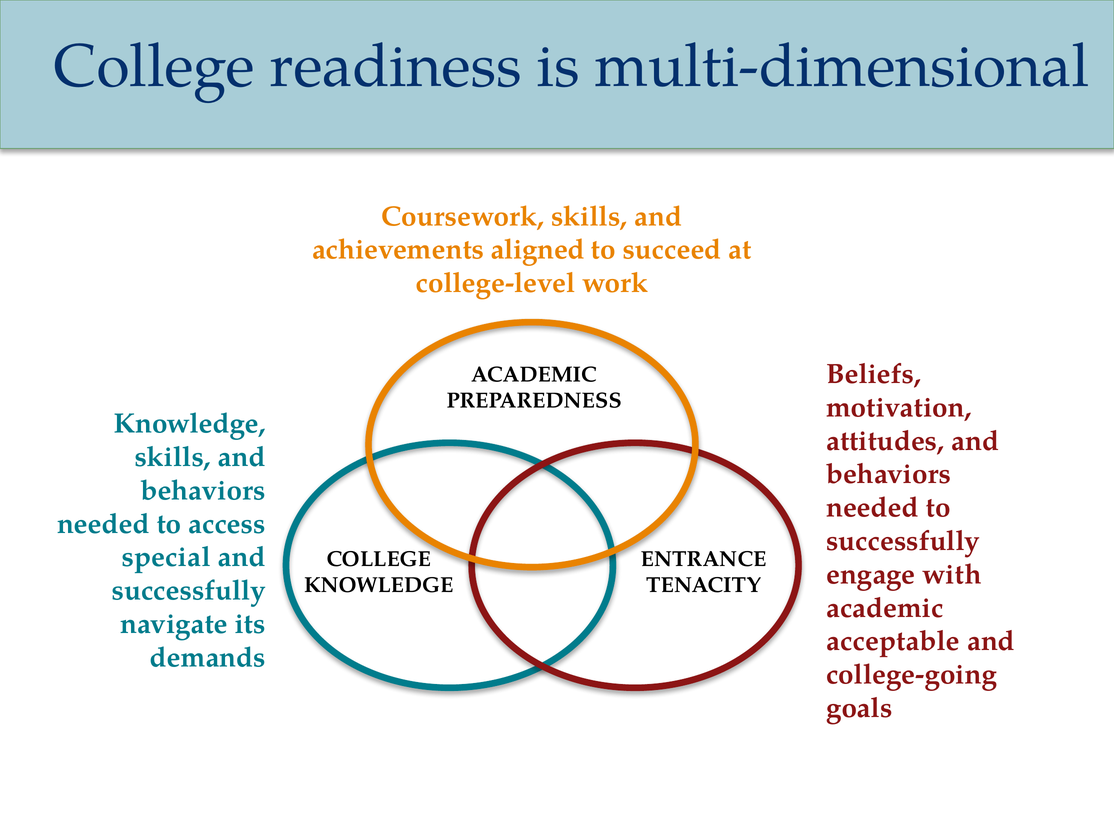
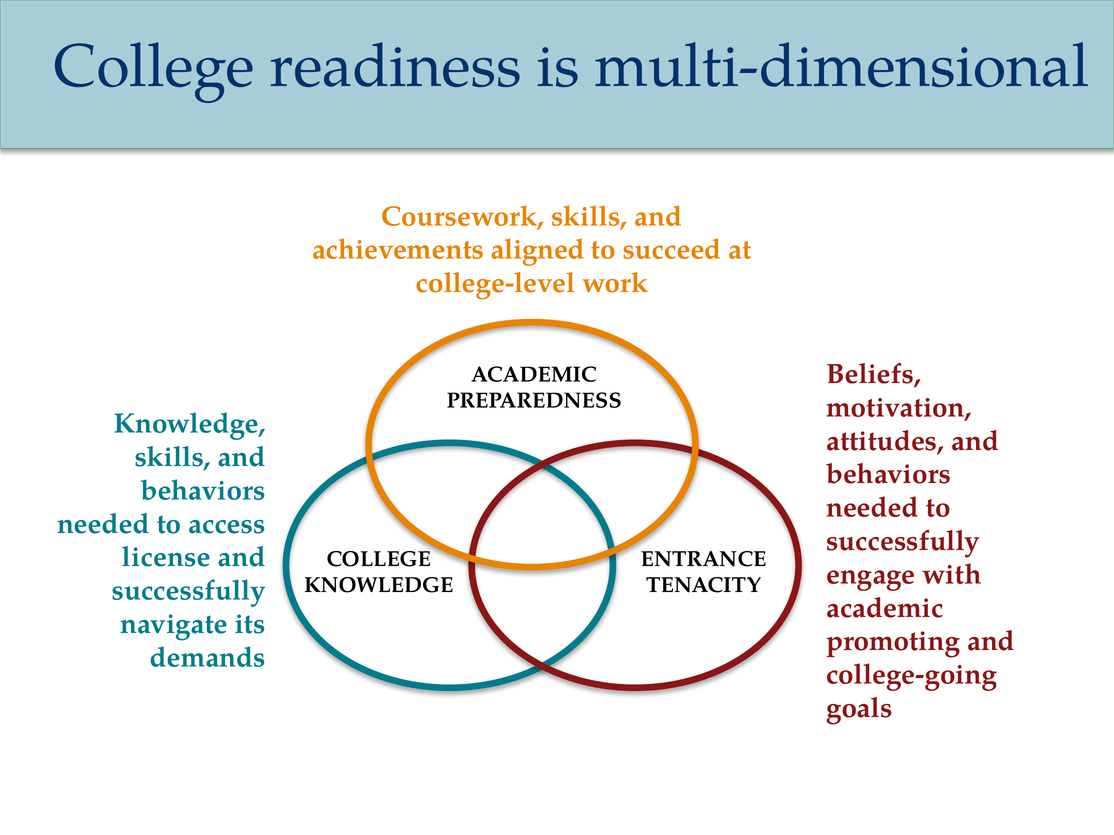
special: special -> license
acceptable: acceptable -> promoting
